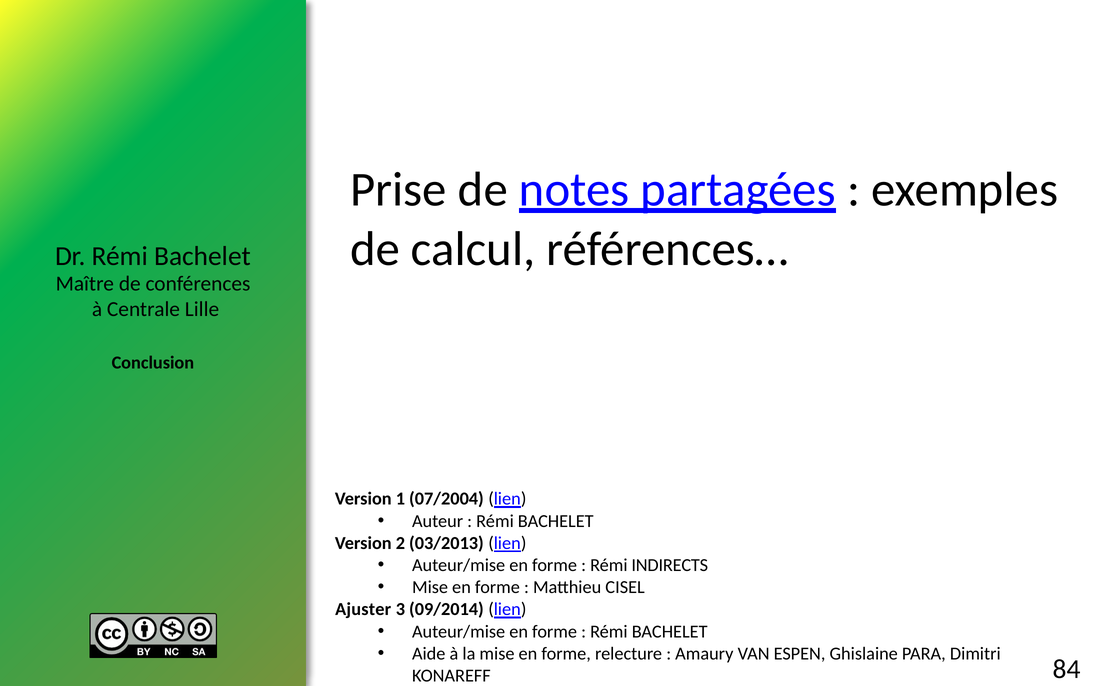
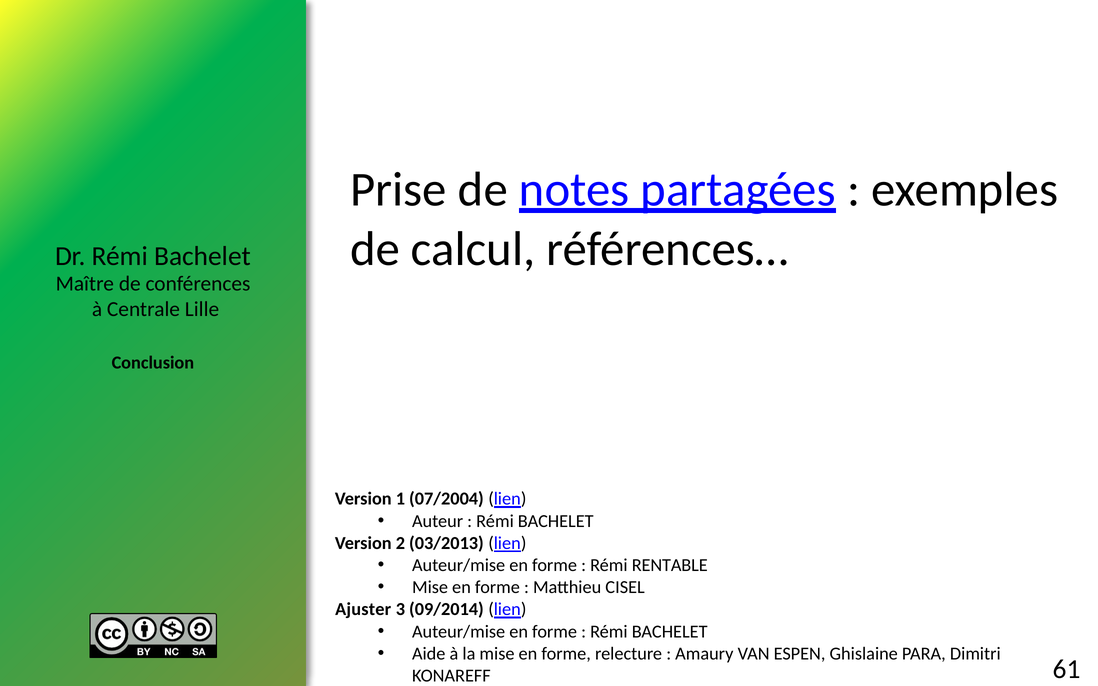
INDIRECTS: INDIRECTS -> RENTABLE
84: 84 -> 61
